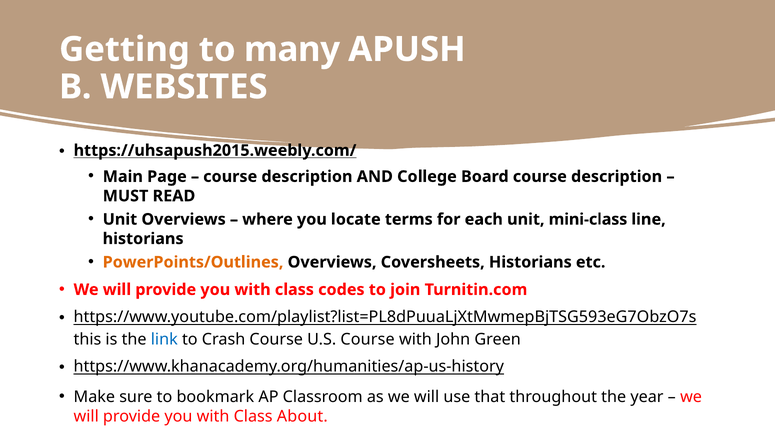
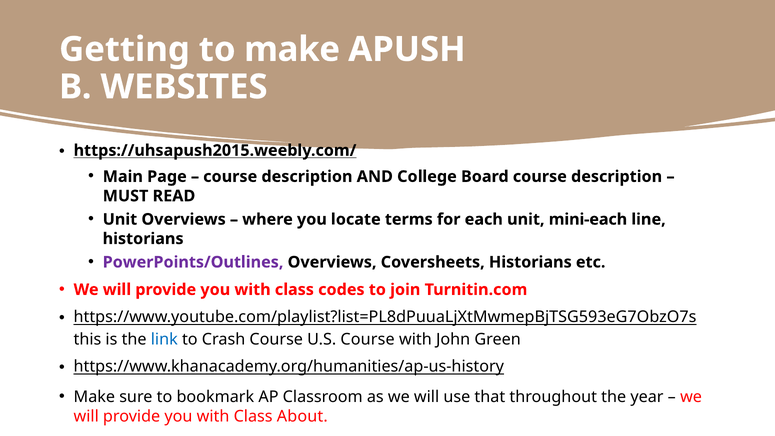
to many: many -> make
mini-class: mini-class -> mini-each
PowerPoints/Outlines colour: orange -> purple
